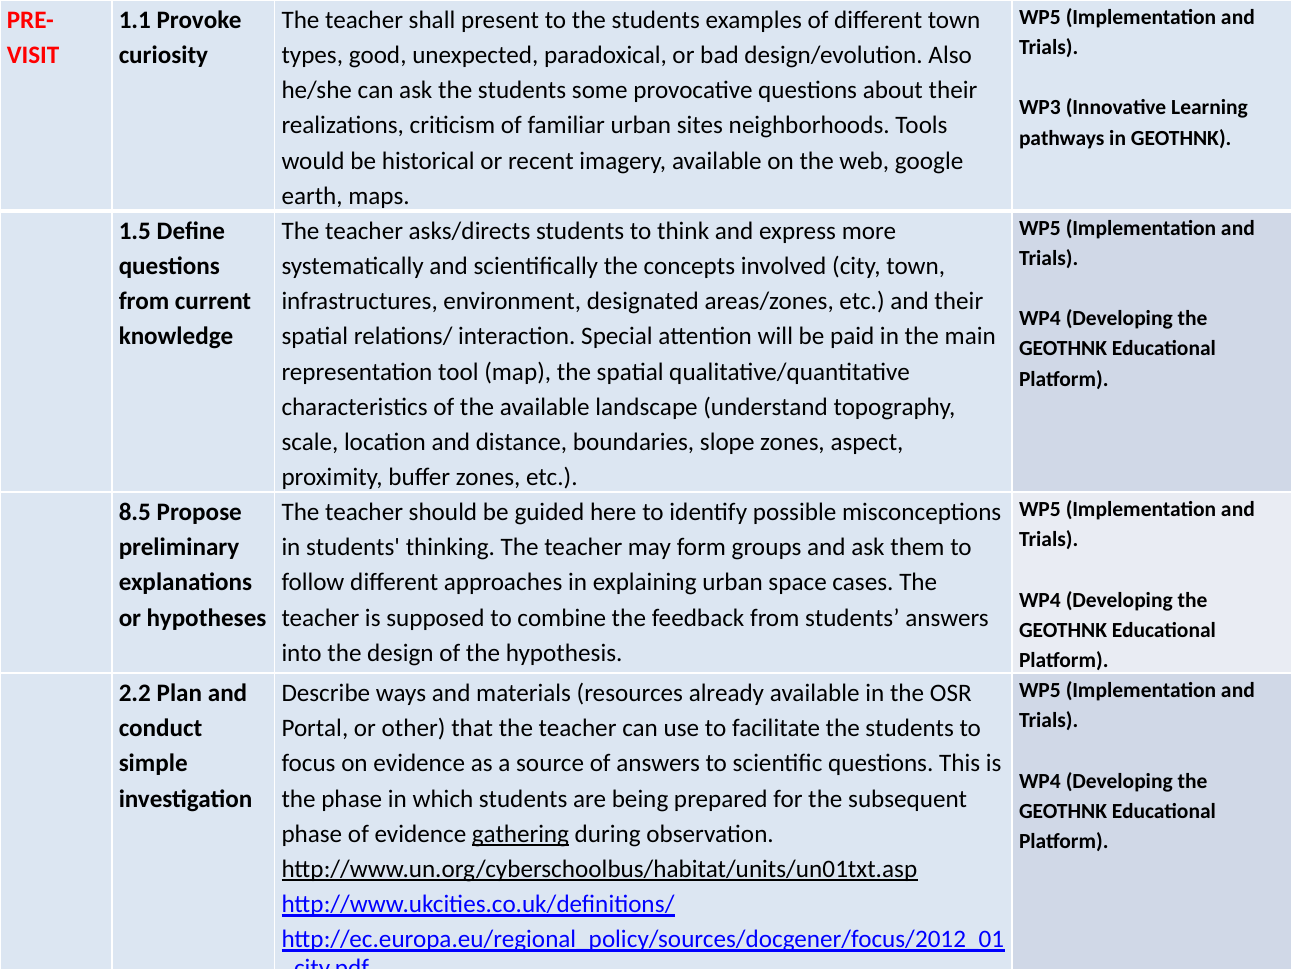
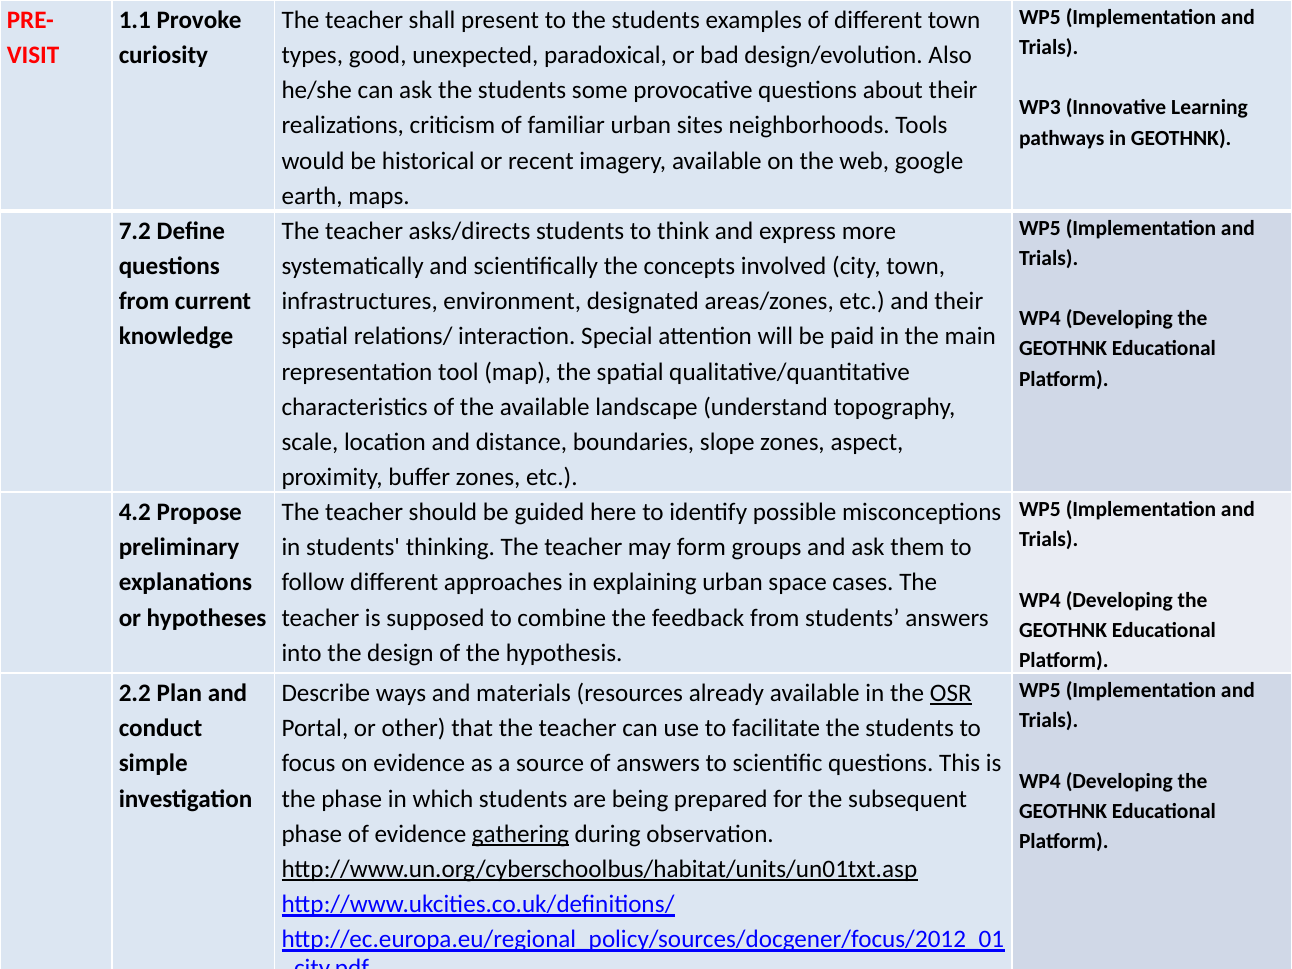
1.5: 1.5 -> 7.2
8.5: 8.5 -> 4.2
OSR underline: none -> present
